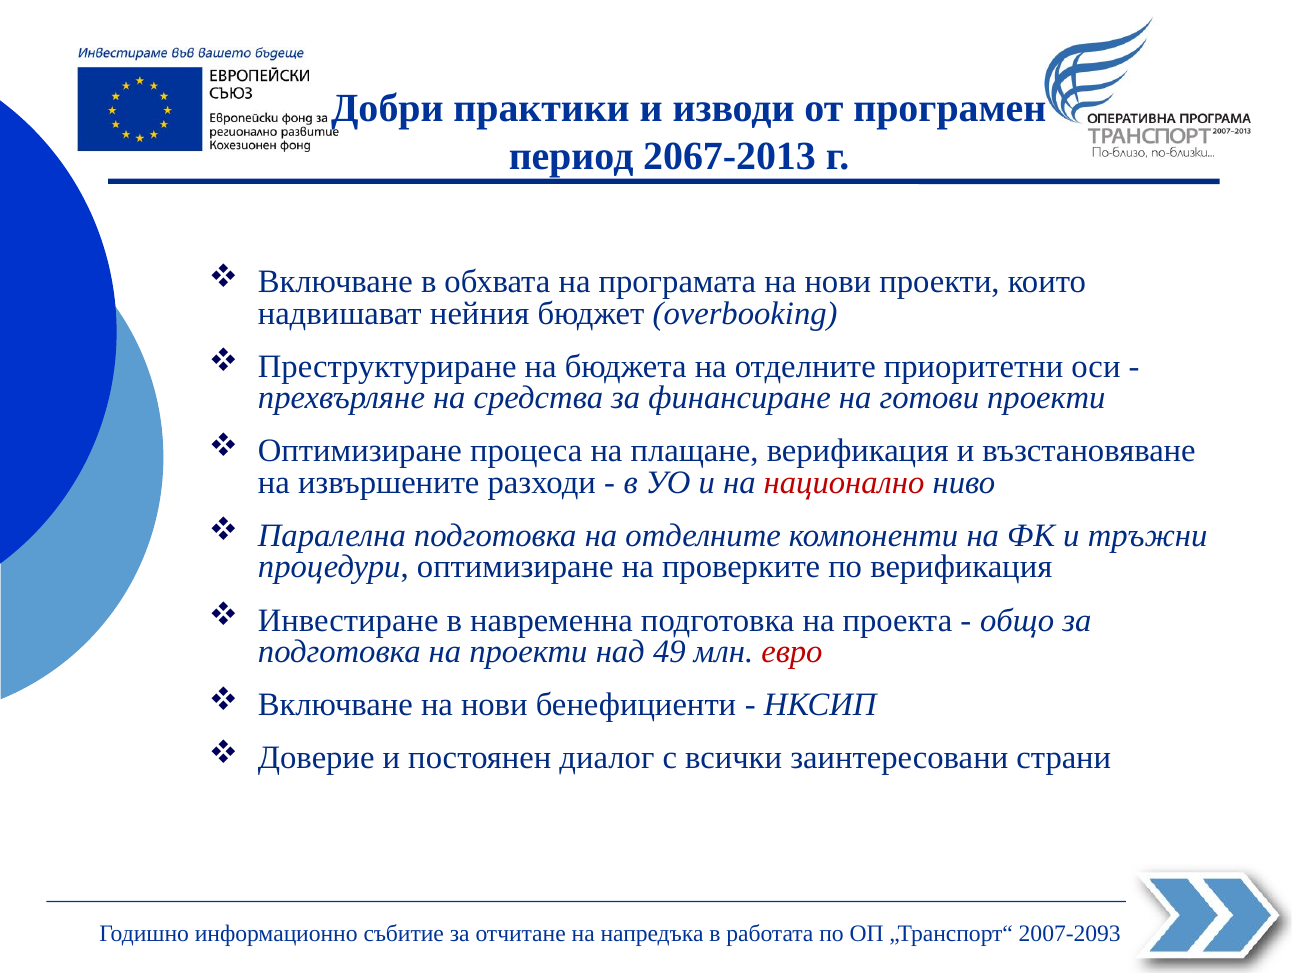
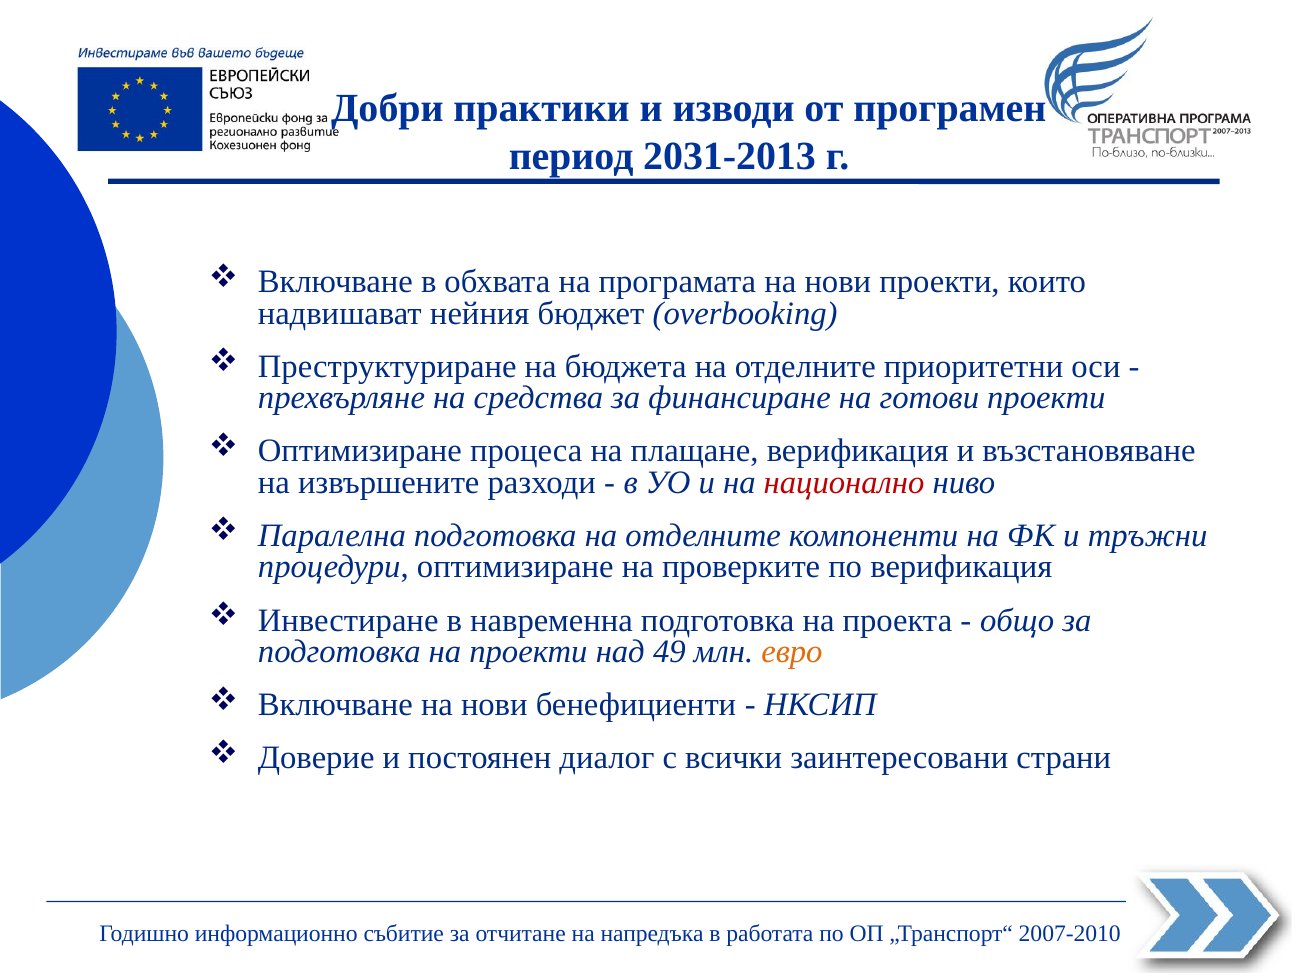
2067-2013: 2067-2013 -> 2031-2013
евро colour: red -> orange
2007-2093: 2007-2093 -> 2007-2010
